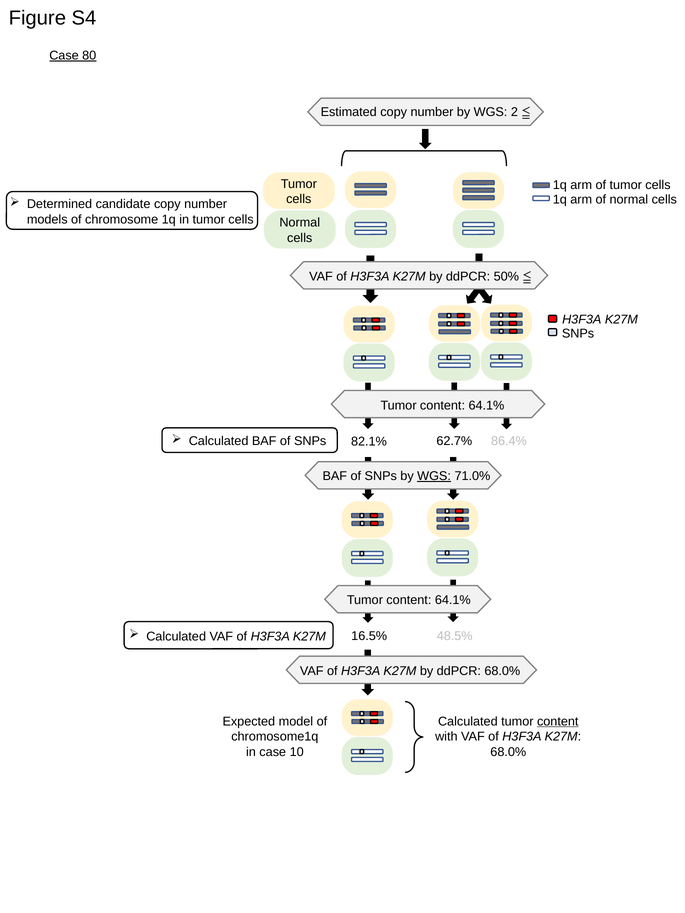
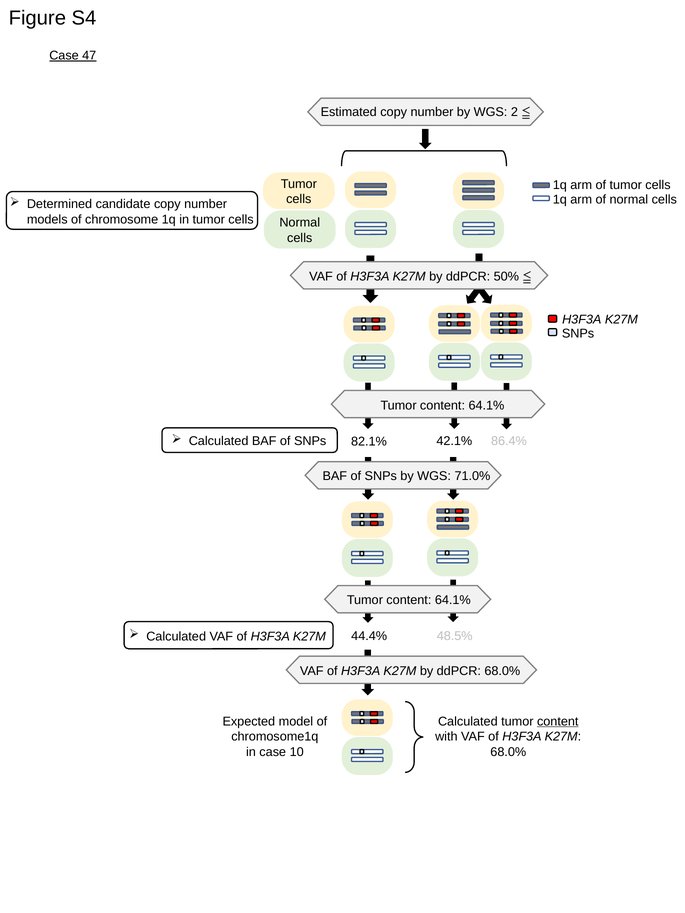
80: 80 -> 47
62.7%: 62.7% -> 42.1%
WGS at (434, 476) underline: present -> none
16.5%: 16.5% -> 44.4%
